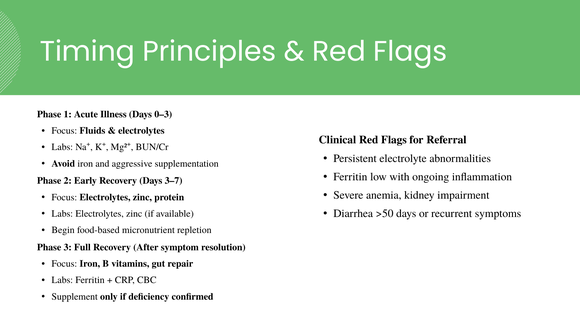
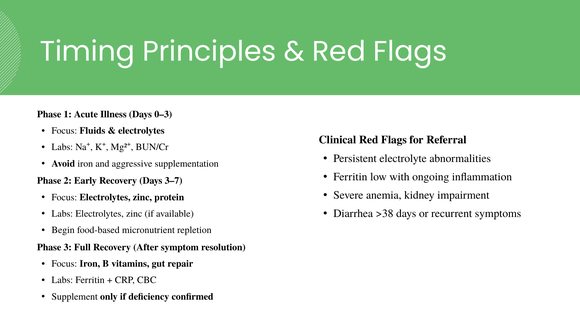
>50: >50 -> >38
